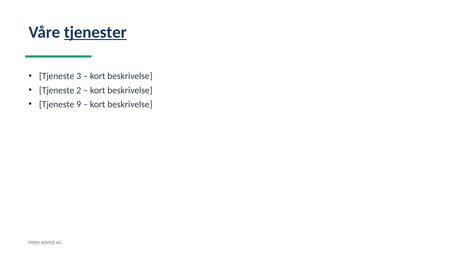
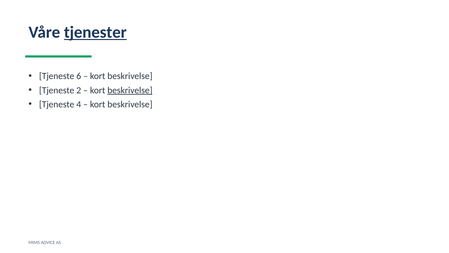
3: 3 -> 6
beskrivelse at (130, 90) underline: none -> present
9: 9 -> 4
